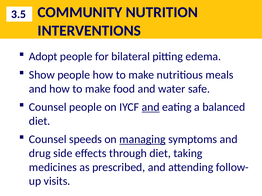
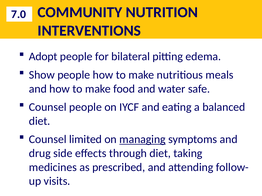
3.5: 3.5 -> 7.0
and at (151, 107) underline: present -> none
speeds: speeds -> limited
